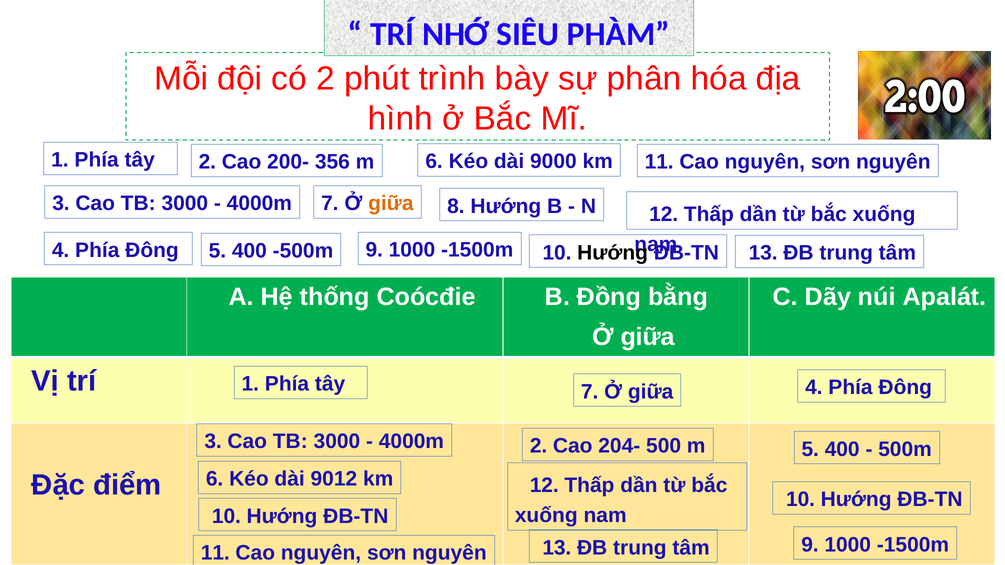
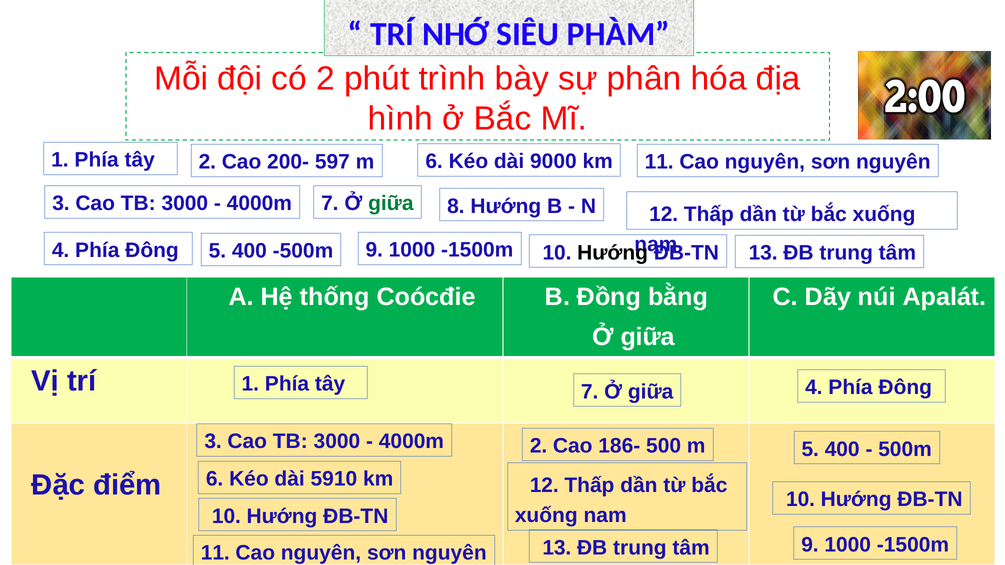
356: 356 -> 597
giữa at (391, 204) colour: orange -> green
204-: 204- -> 186-
9012: 9012 -> 5910
